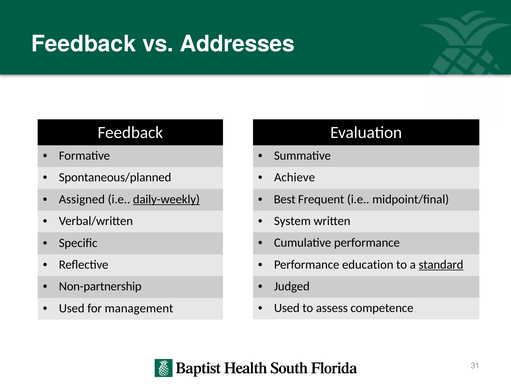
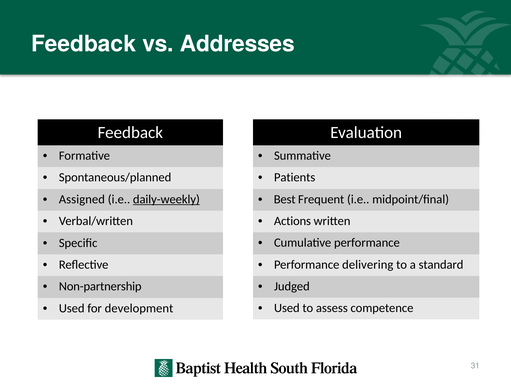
Achieve: Achieve -> Patients
System: System -> Actions
education: education -> delivering
standard underline: present -> none
management: management -> development
